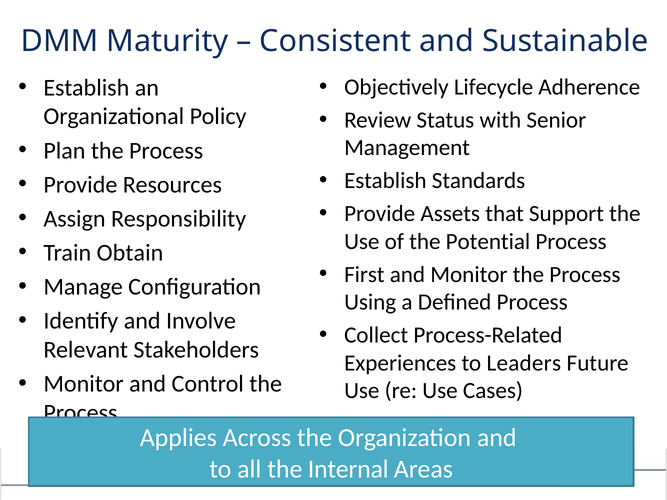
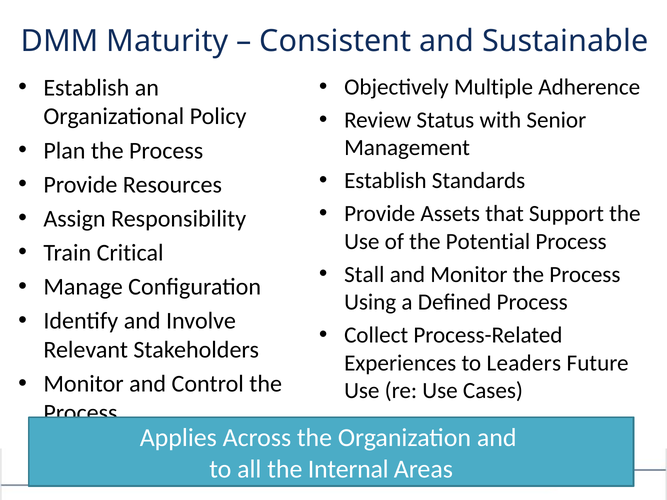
Lifecycle: Lifecycle -> Multiple
Obtain: Obtain -> Critical
First: First -> Stall
